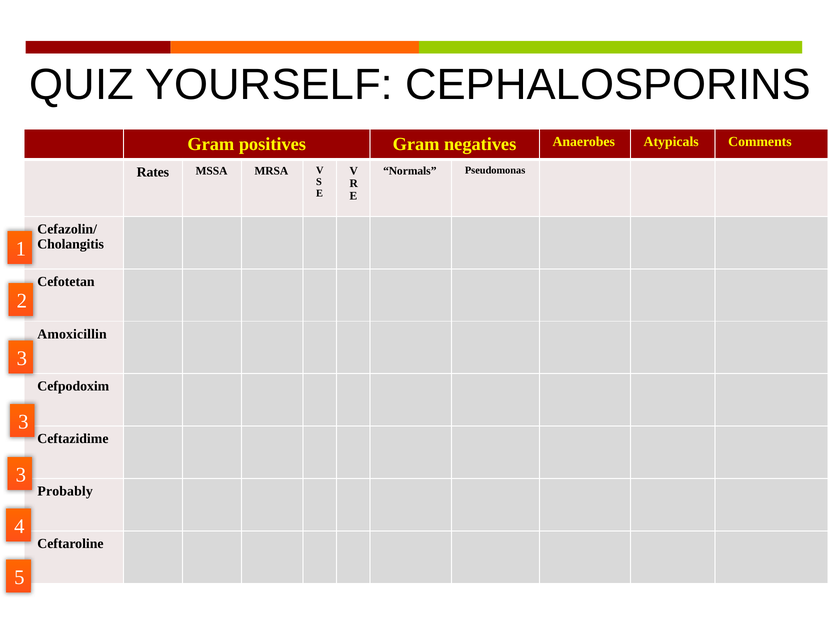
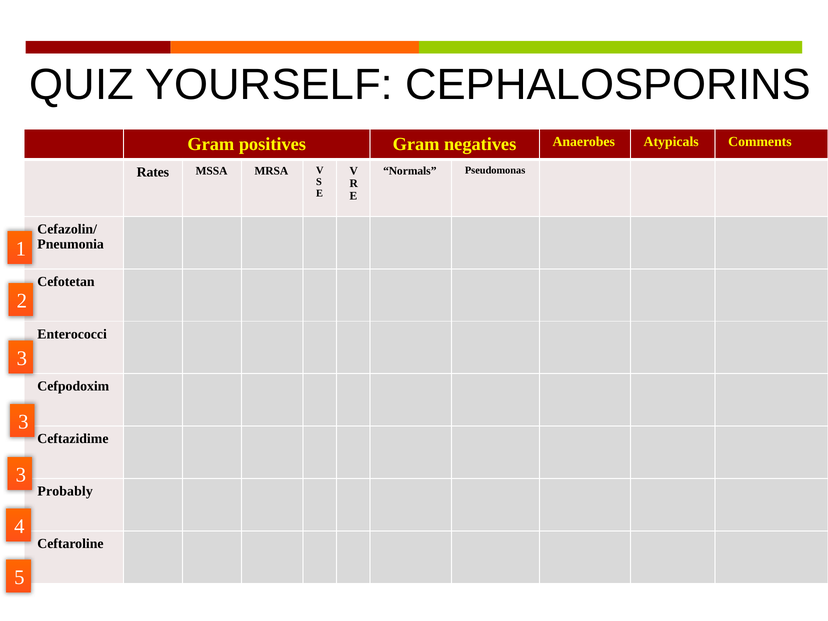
Cholangitis: Cholangitis -> Pneumonia
Amoxicillin: Amoxicillin -> Enterococci
